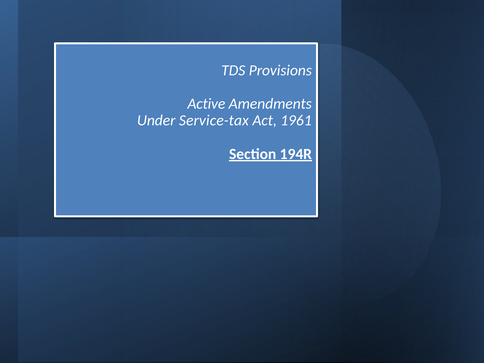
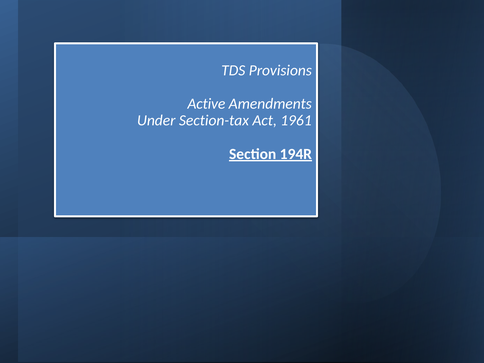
Service-tax: Service-tax -> Section-tax
